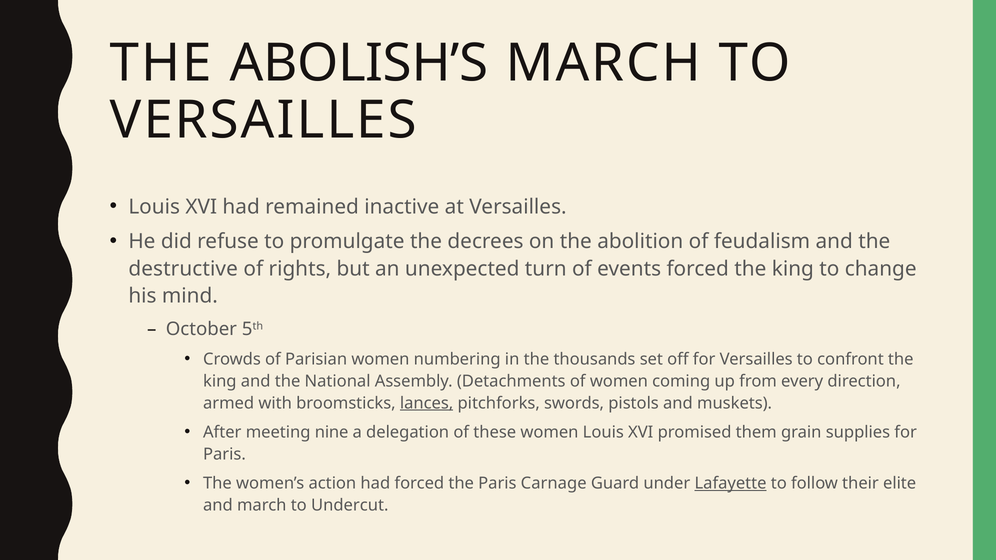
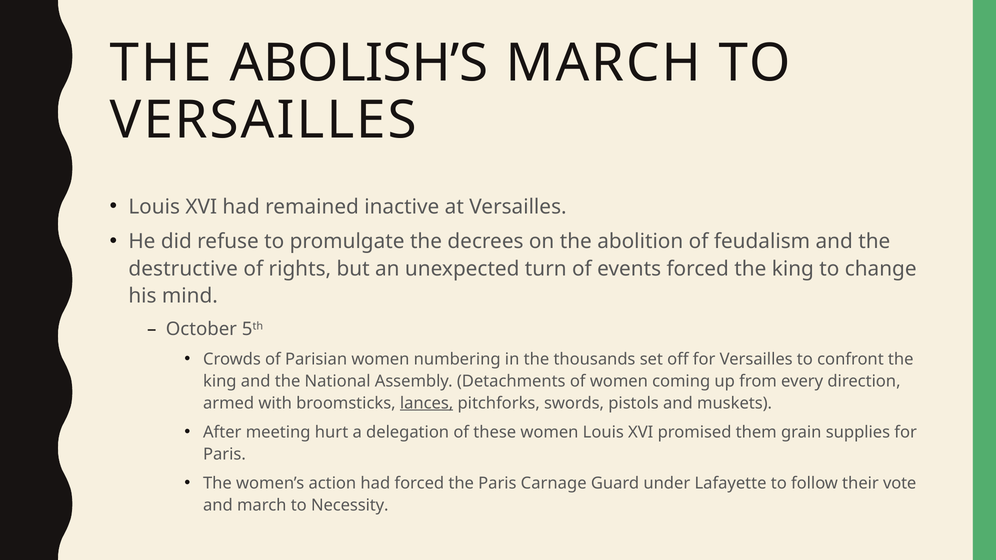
nine: nine -> hurt
Lafayette underline: present -> none
elite: elite -> vote
Undercut: Undercut -> Necessity
